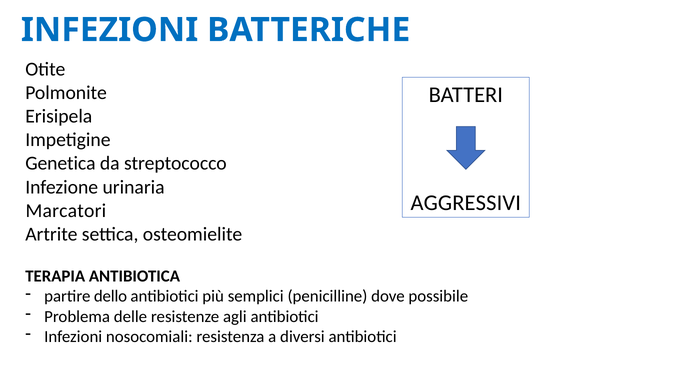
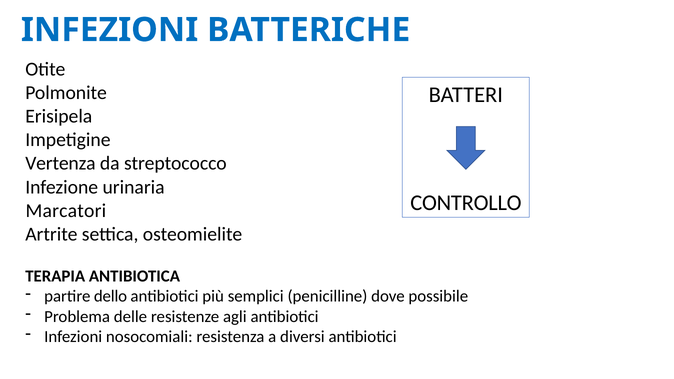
Genetica: Genetica -> Vertenza
AGGRESSIVI: AGGRESSIVI -> CONTROLLO
